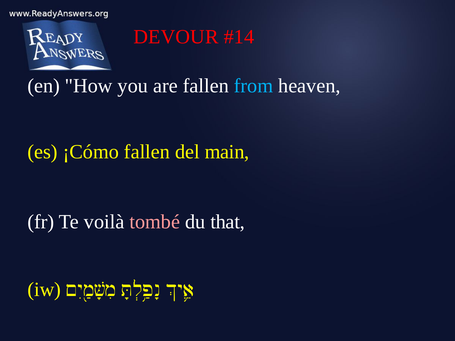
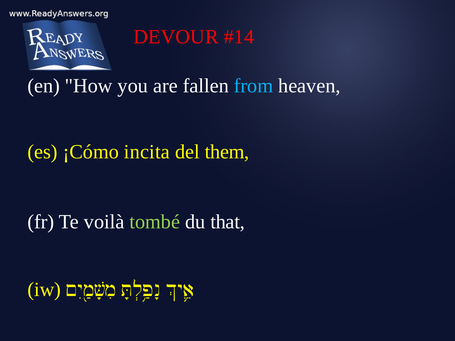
¡Cómo fallen: fallen -> incita
main: main -> them
tombé colour: pink -> light green
